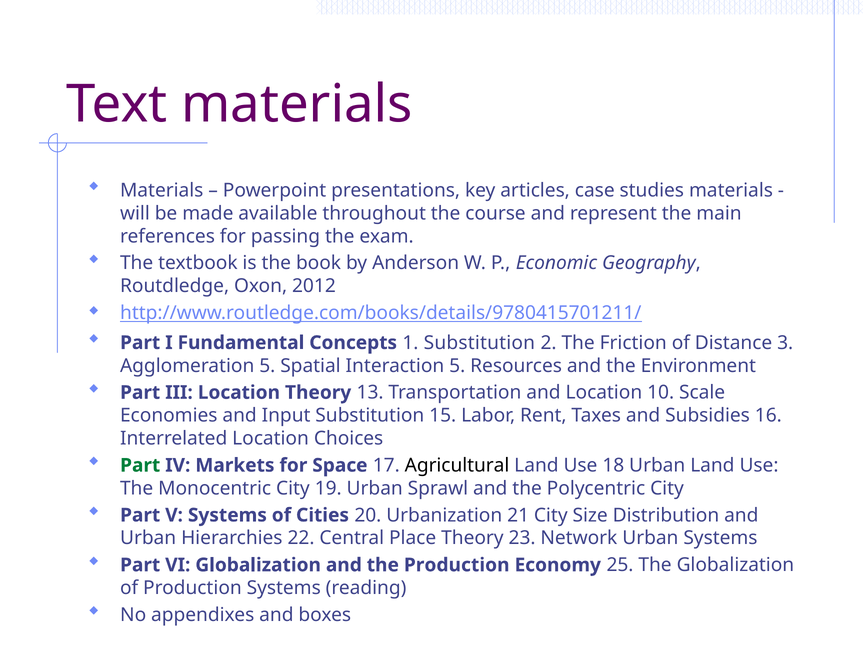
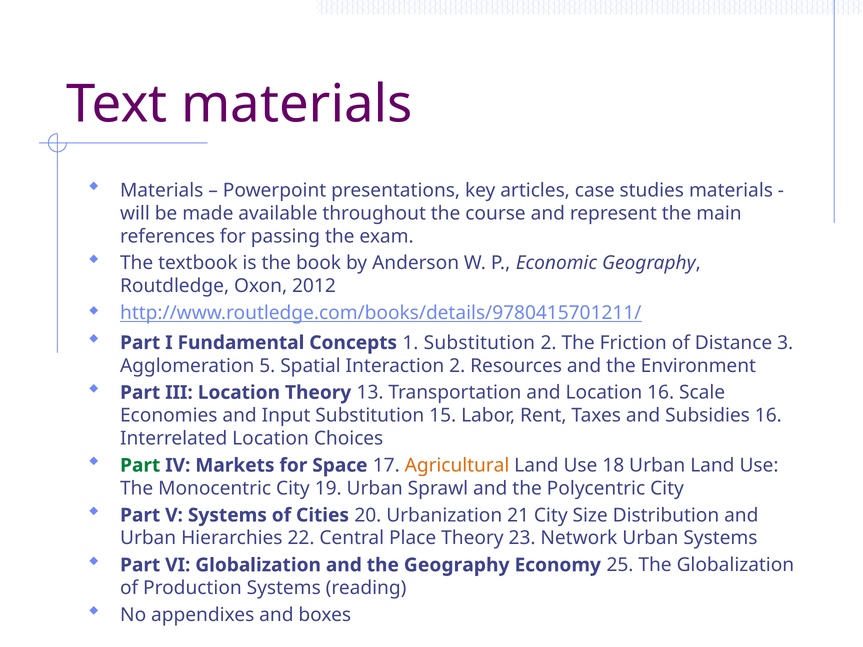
Interaction 5: 5 -> 2
Location 10: 10 -> 16
Agricultural colour: black -> orange
the Production: Production -> Geography
